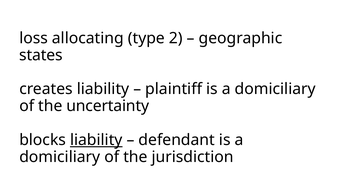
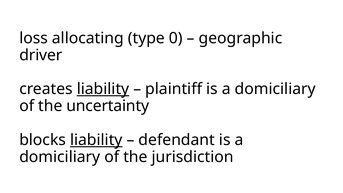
2: 2 -> 0
states: states -> driver
liability at (103, 89) underline: none -> present
